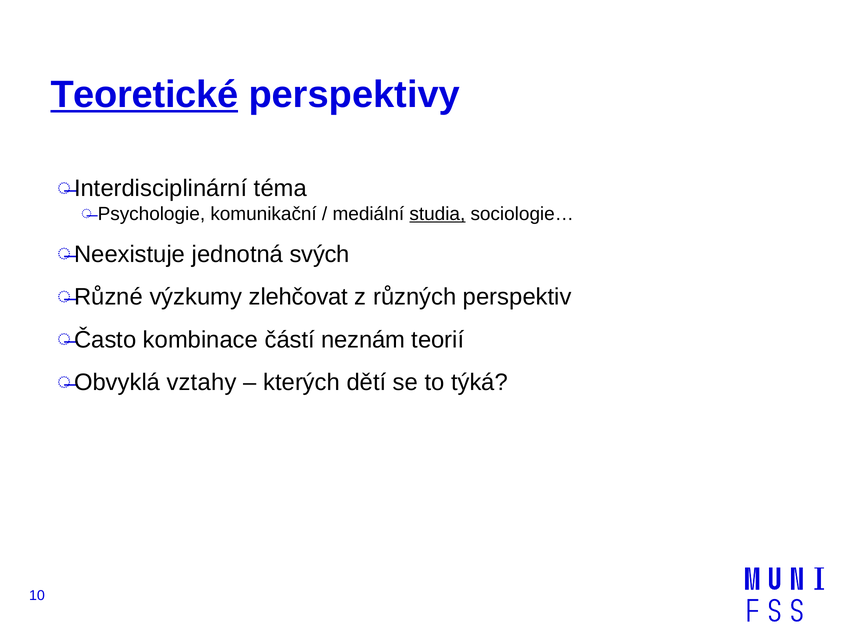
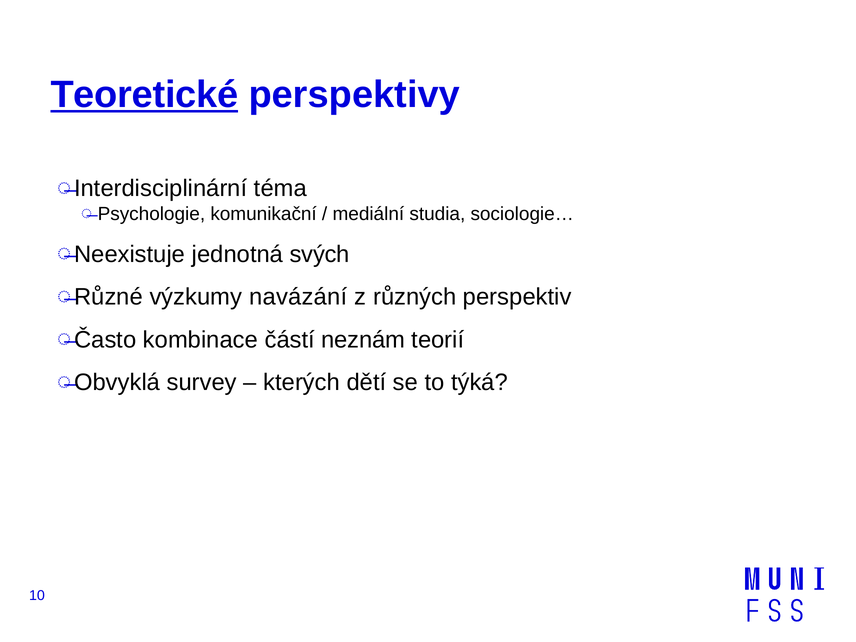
studia underline: present -> none
zlehčovat: zlehčovat -> navázání
vztahy: vztahy -> survey
